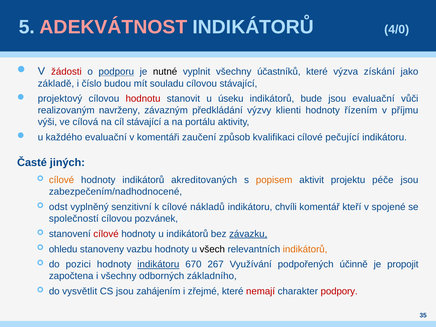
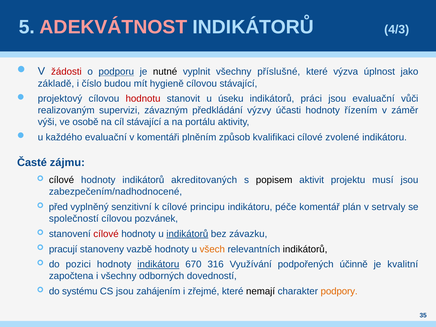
4/0: 4/0 -> 4/3
účastníků: účastníků -> příslušné
získání: získání -> úplnost
souladu: souladu -> hygieně
bude: bude -> práci
navrženy: navrženy -> supervizi
klienti: klienti -> účasti
příjmu: příjmu -> záměr
cílová: cílová -> osobě
zaučení: zaučení -> plněním
pečující: pečující -> zvolené
jiných: jiných -> zájmu
cílové at (62, 180) colour: orange -> black
popisem colour: orange -> black
péče: péče -> musí
odst: odst -> před
nákladů: nákladů -> principu
chvíli: chvíli -> péče
kteří: kteří -> plán
spojené: spojené -> setrvaly
indikátorů at (187, 234) underline: none -> present
závazku underline: present -> none
ohledu: ohledu -> pracují
vazbu: vazbu -> vazbě
všech colour: black -> orange
indikátorů at (305, 249) colour: orange -> black
267: 267 -> 316
propojit: propojit -> kvalitní
základního: základního -> dovedností
vysvětlit: vysvětlit -> systému
nemají colour: red -> black
podpory colour: red -> orange
